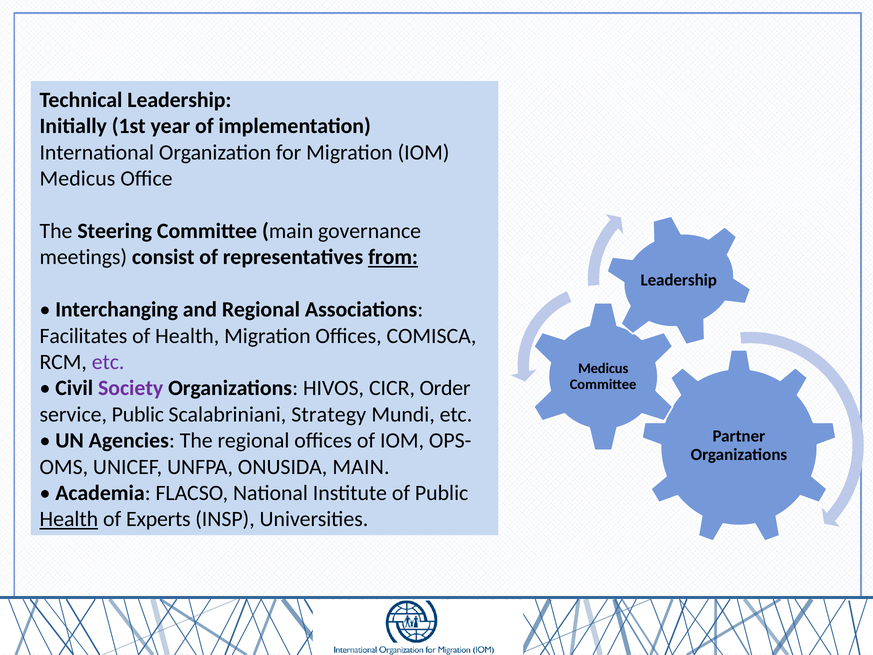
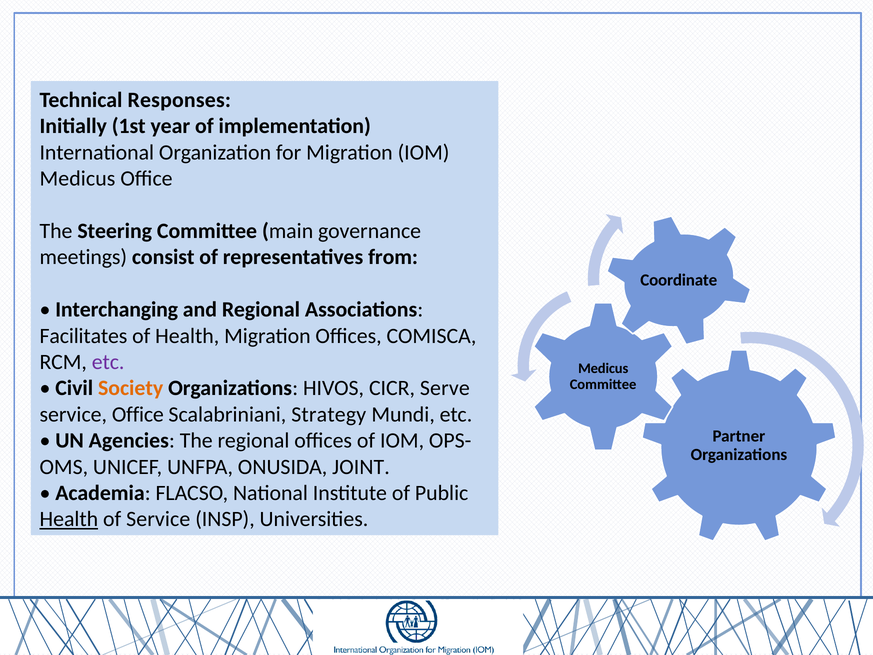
Technical Leadership: Leadership -> Responses
from underline: present -> none
Leadership at (679, 280): Leadership -> Coordinate
Society colour: purple -> orange
Order: Order -> Serve
service Public: Public -> Office
ONUSIDA MAIN: MAIN -> JOINT
of Experts: Experts -> Service
